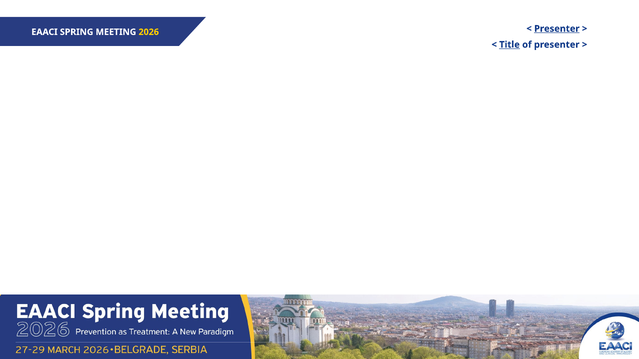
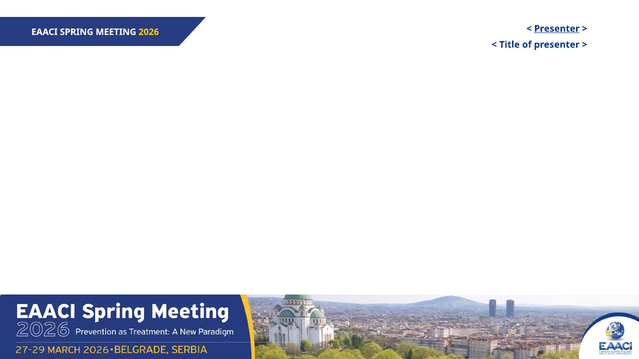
Title underline: present -> none
